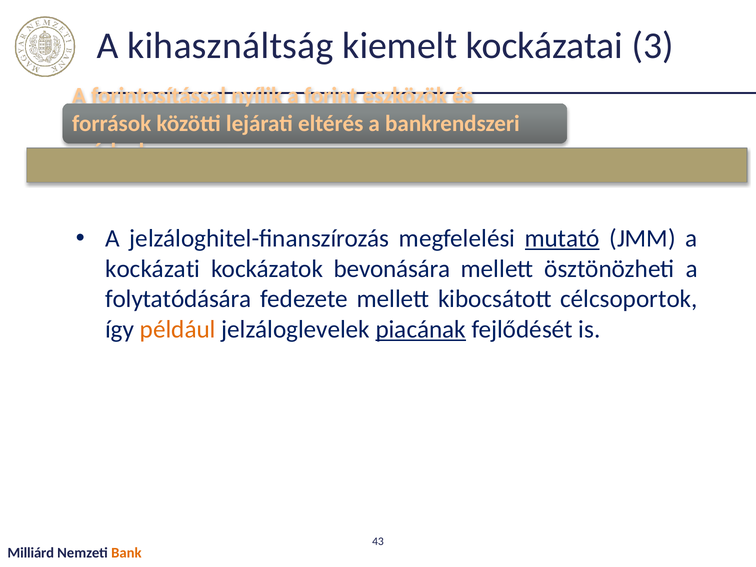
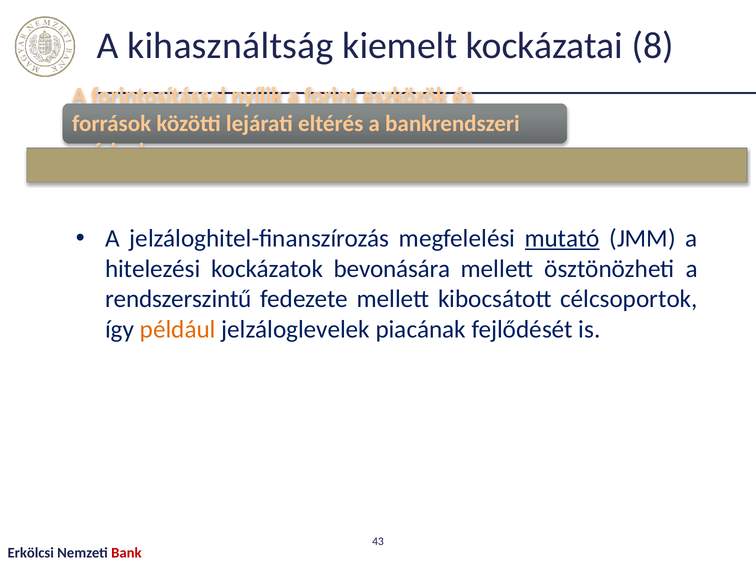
3: 3 -> 8
kockázati: kockázati -> hitelezési
folytatódására: folytatódására -> rendszerszintű
piacának underline: present -> none
Milliárd: Milliárd -> Erkölcsi
Bank colour: orange -> red
